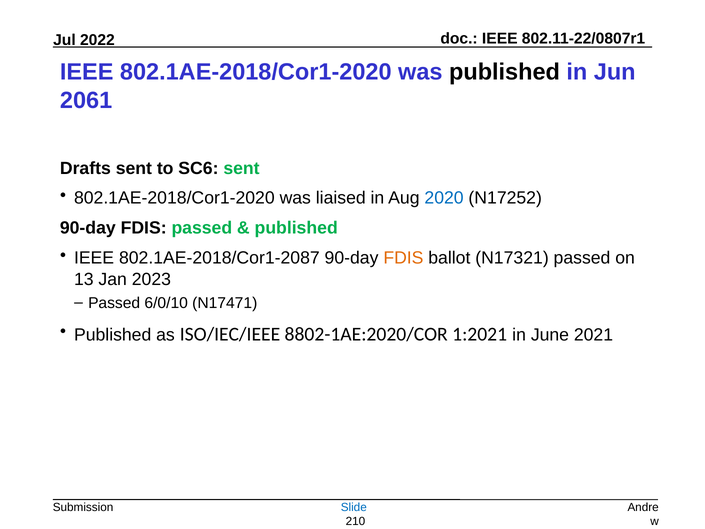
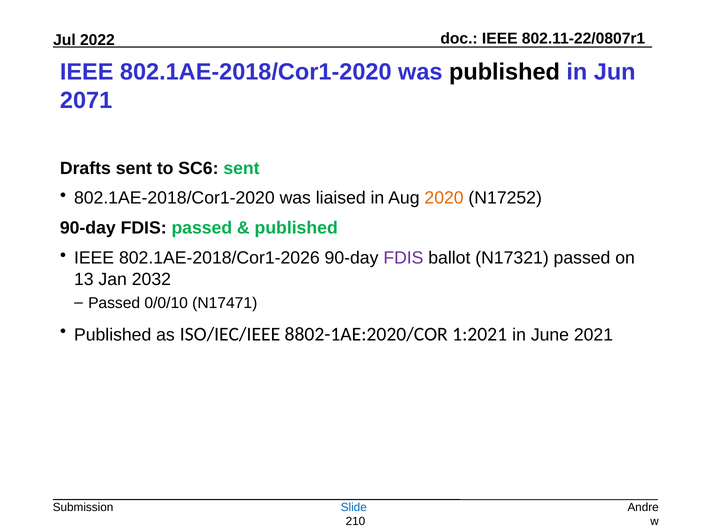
2061: 2061 -> 2071
2020 colour: blue -> orange
802.1AE-2018/Cor1-2087: 802.1AE-2018/Cor1-2087 -> 802.1AE-2018/Cor1-2026
FDIS at (403, 258) colour: orange -> purple
2023: 2023 -> 2032
6/0/10: 6/0/10 -> 0/0/10
